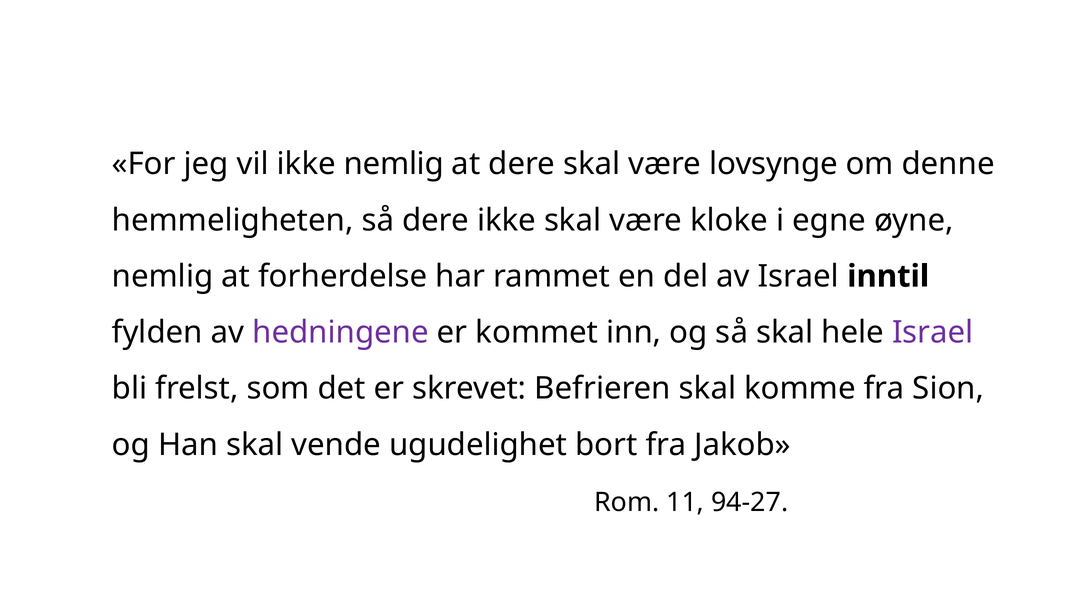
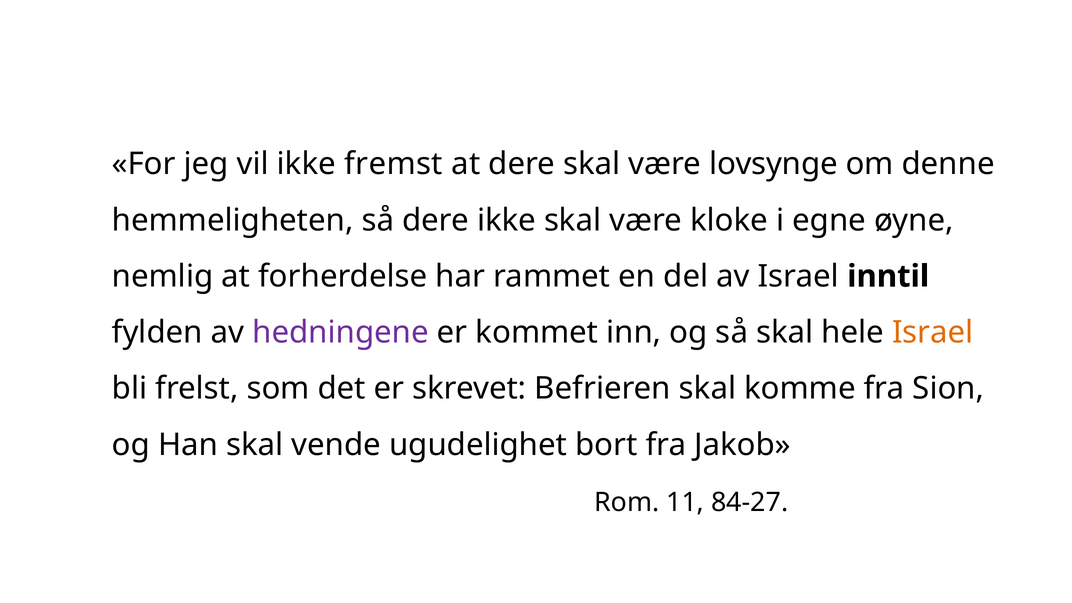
ikke nemlig: nemlig -> fremst
Israel at (933, 332) colour: purple -> orange
94-27: 94-27 -> 84-27
